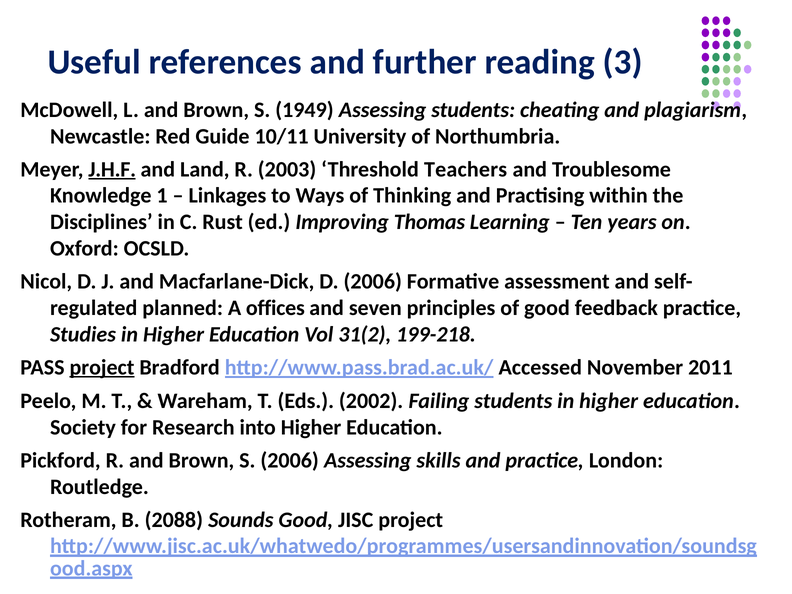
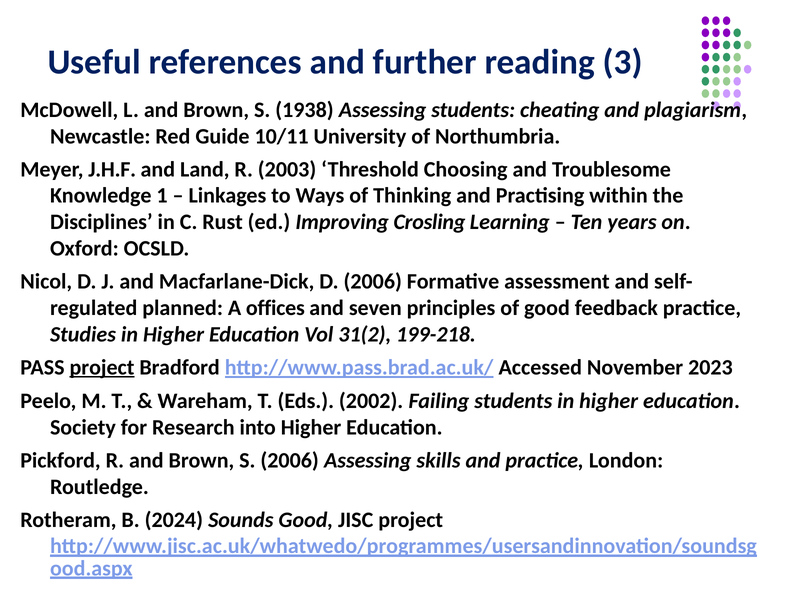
1949: 1949 -> 1938
J.H.F underline: present -> none
Teachers: Teachers -> Choosing
Thomas: Thomas -> Crosling
2011: 2011 -> 2023
2088: 2088 -> 2024
